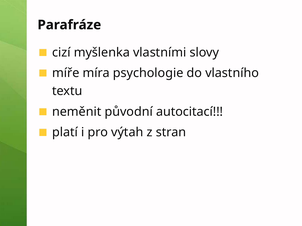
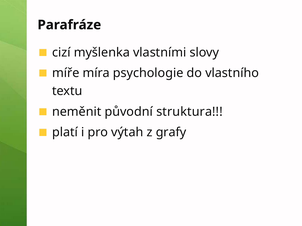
autocitací: autocitací -> struktura
stran: stran -> grafy
